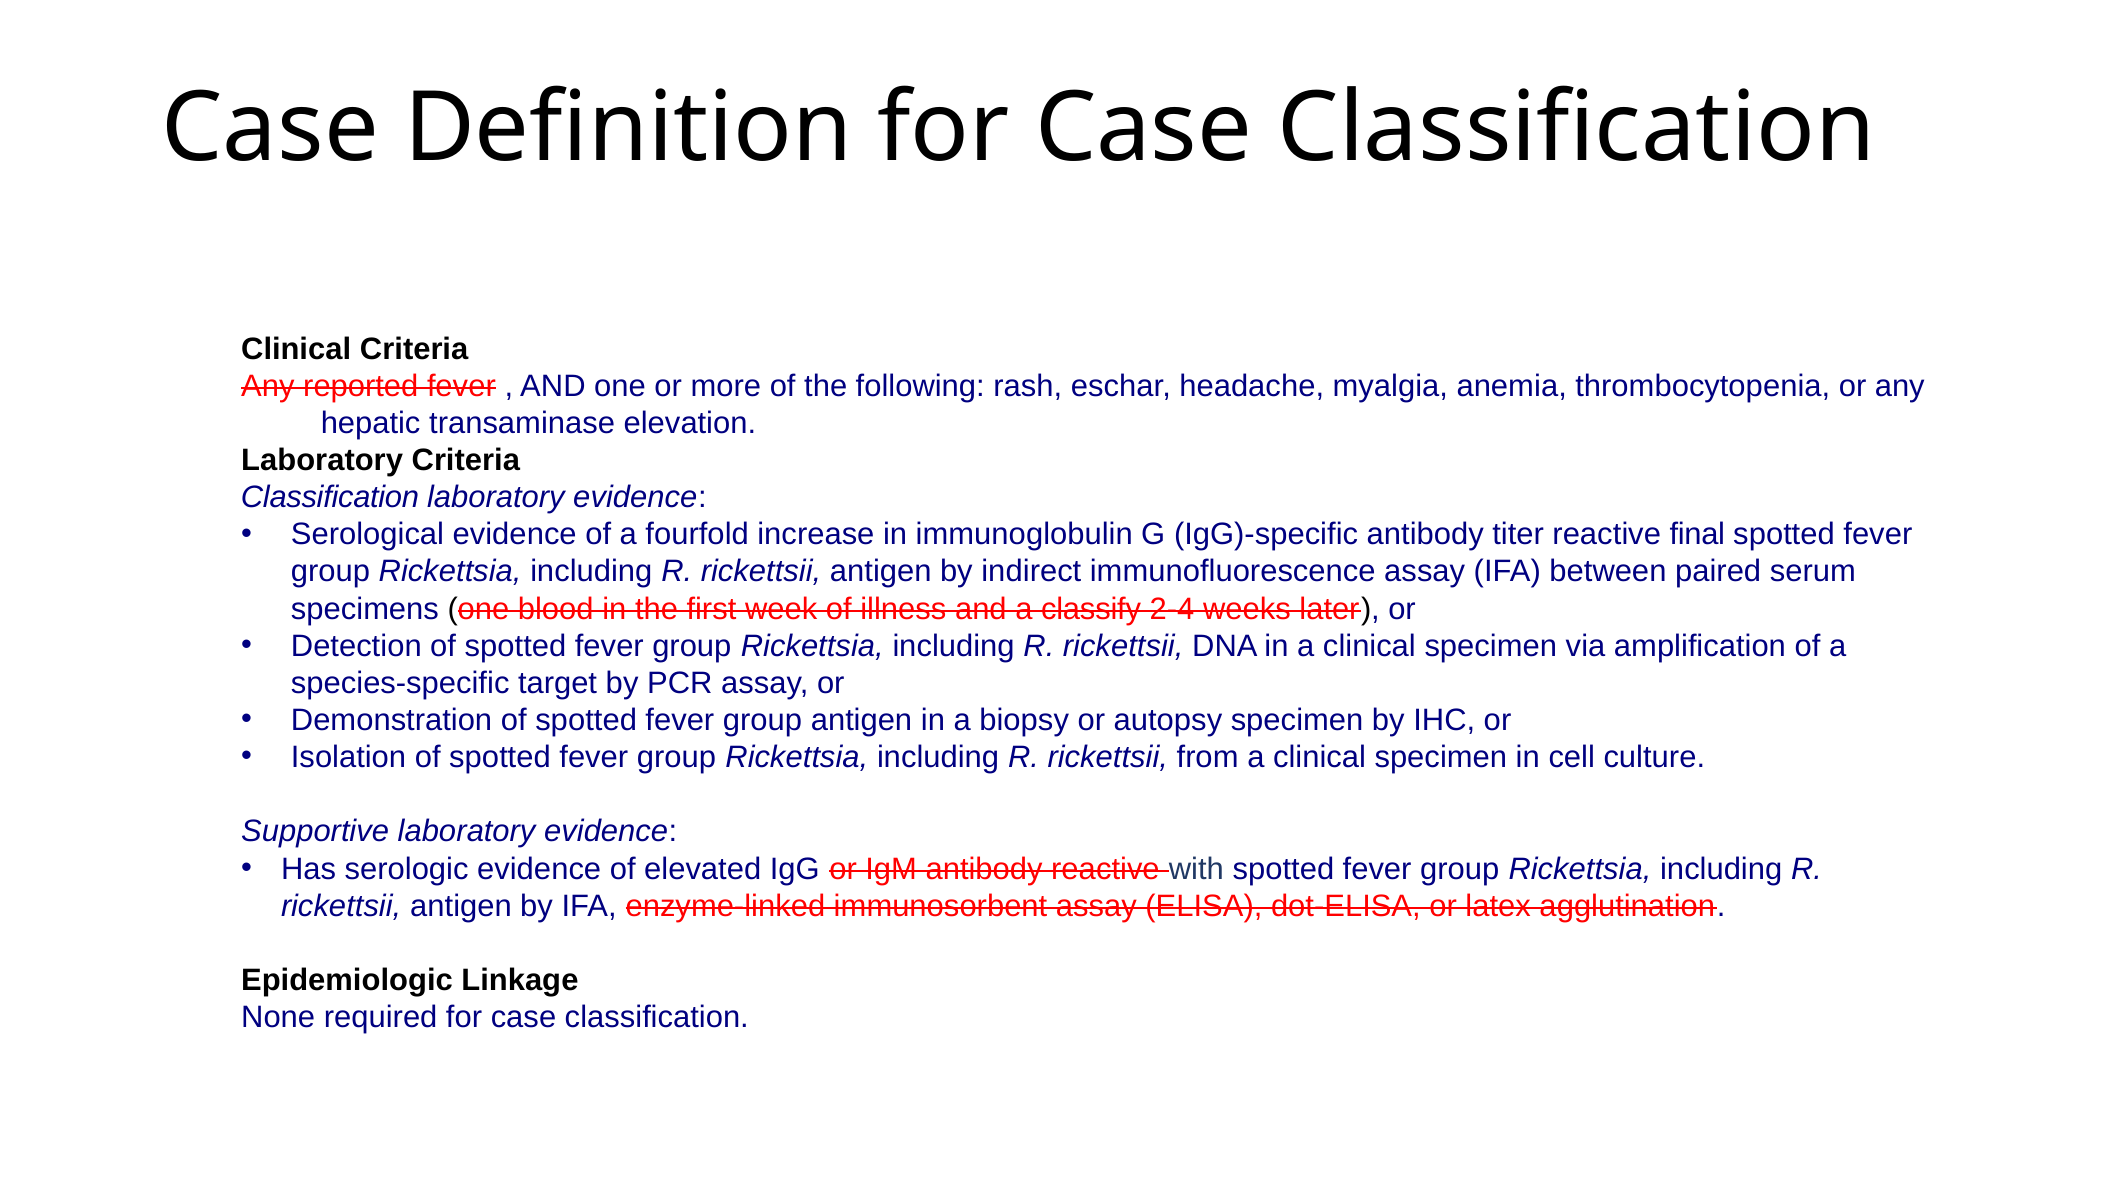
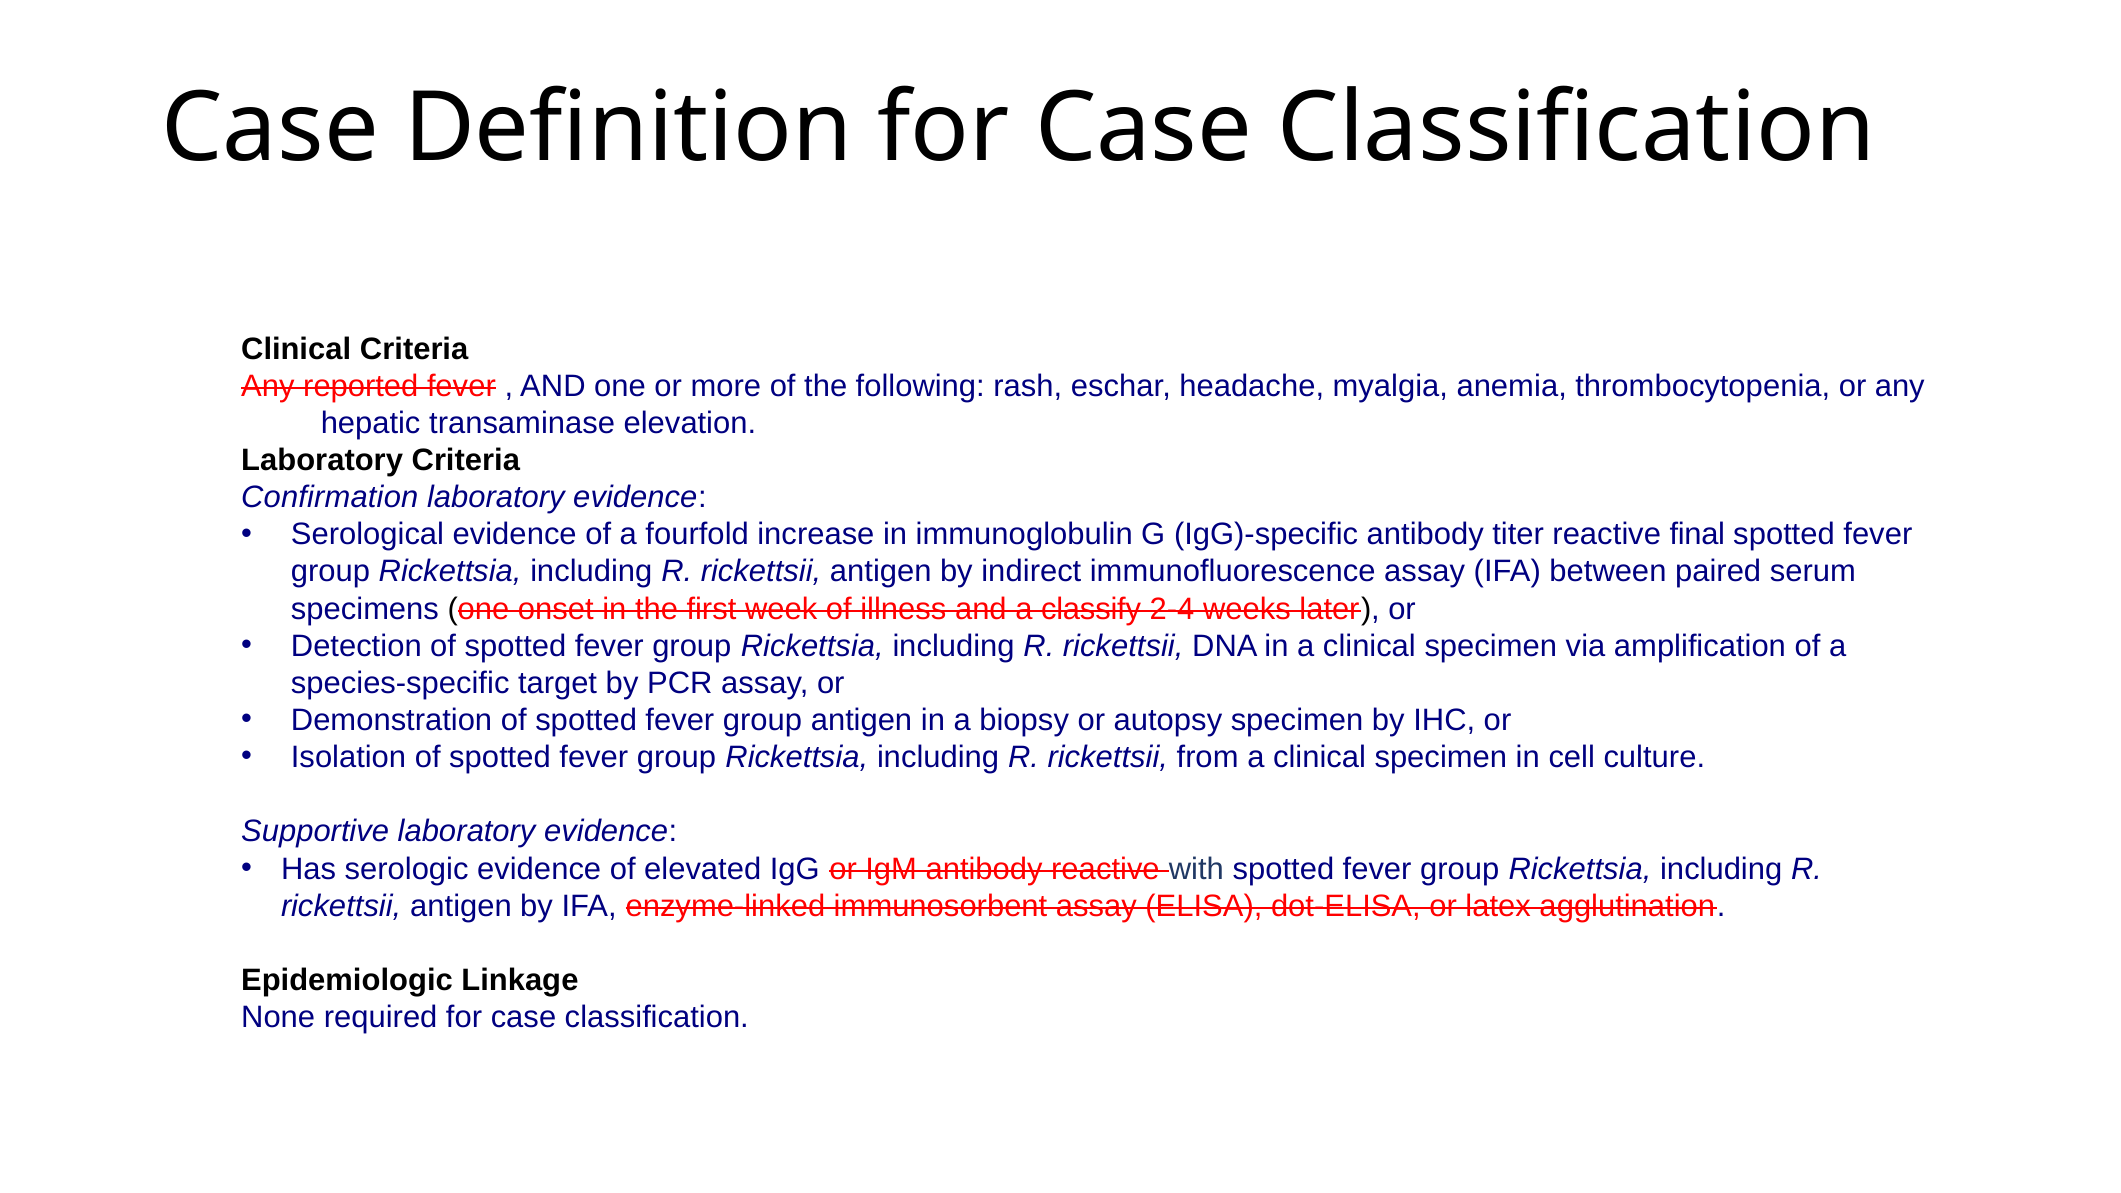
Classification at (330, 497): Classification -> Confirmation
blood: blood -> onset
